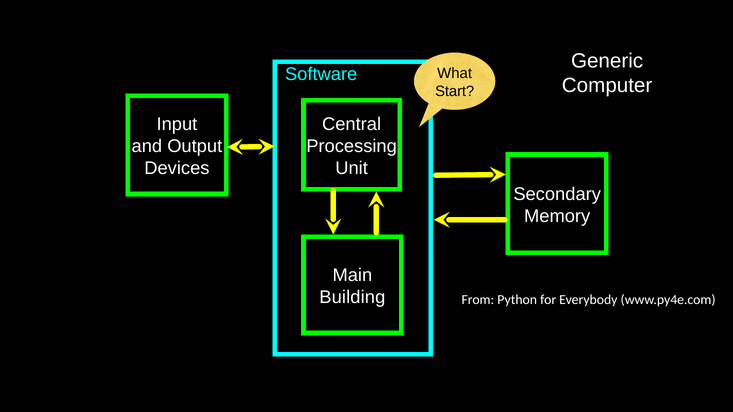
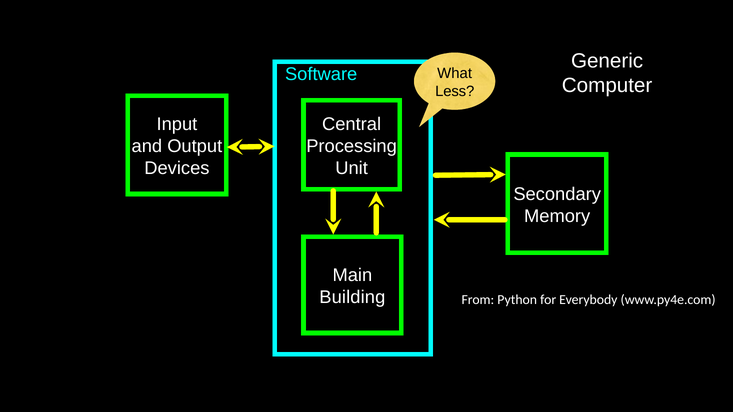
Start: Start -> Less
